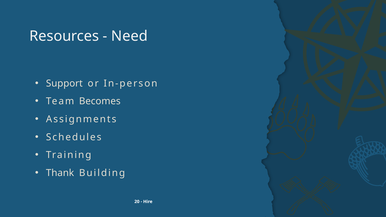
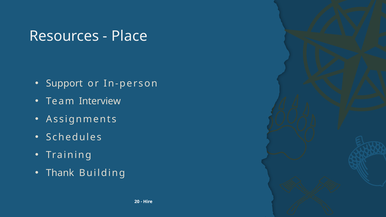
Need: Need -> Place
Becomes: Becomes -> Interview
